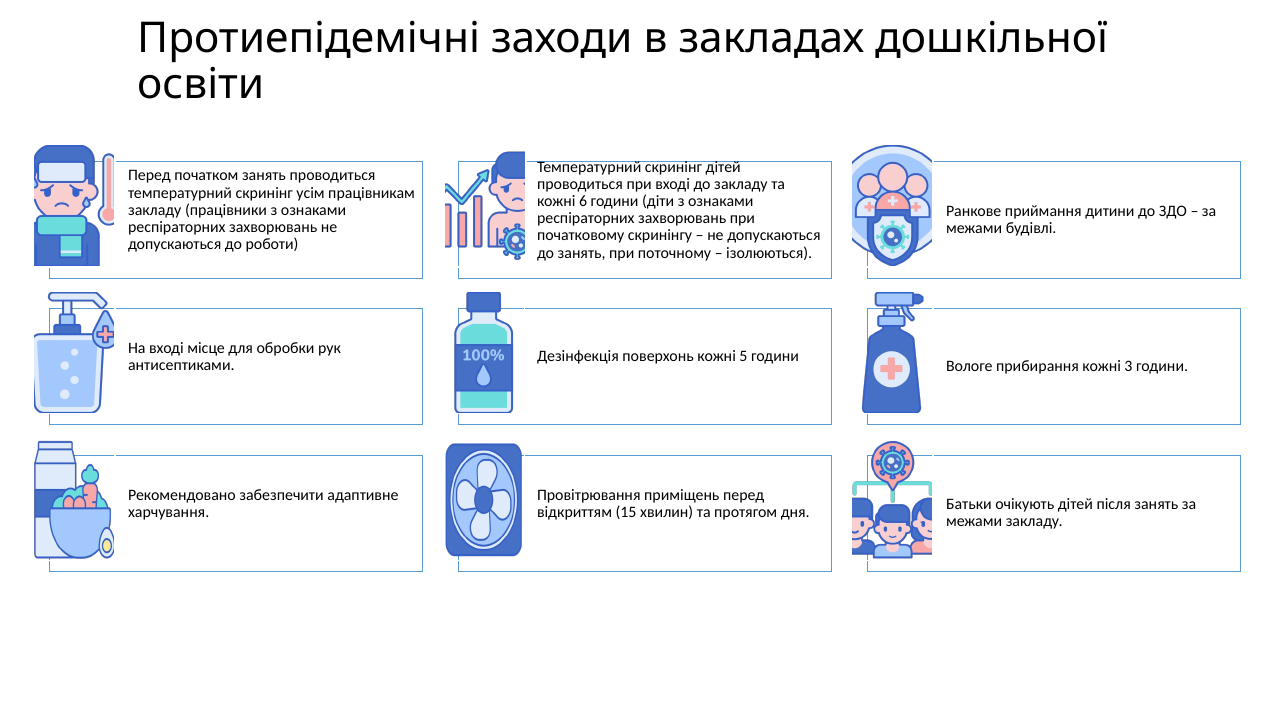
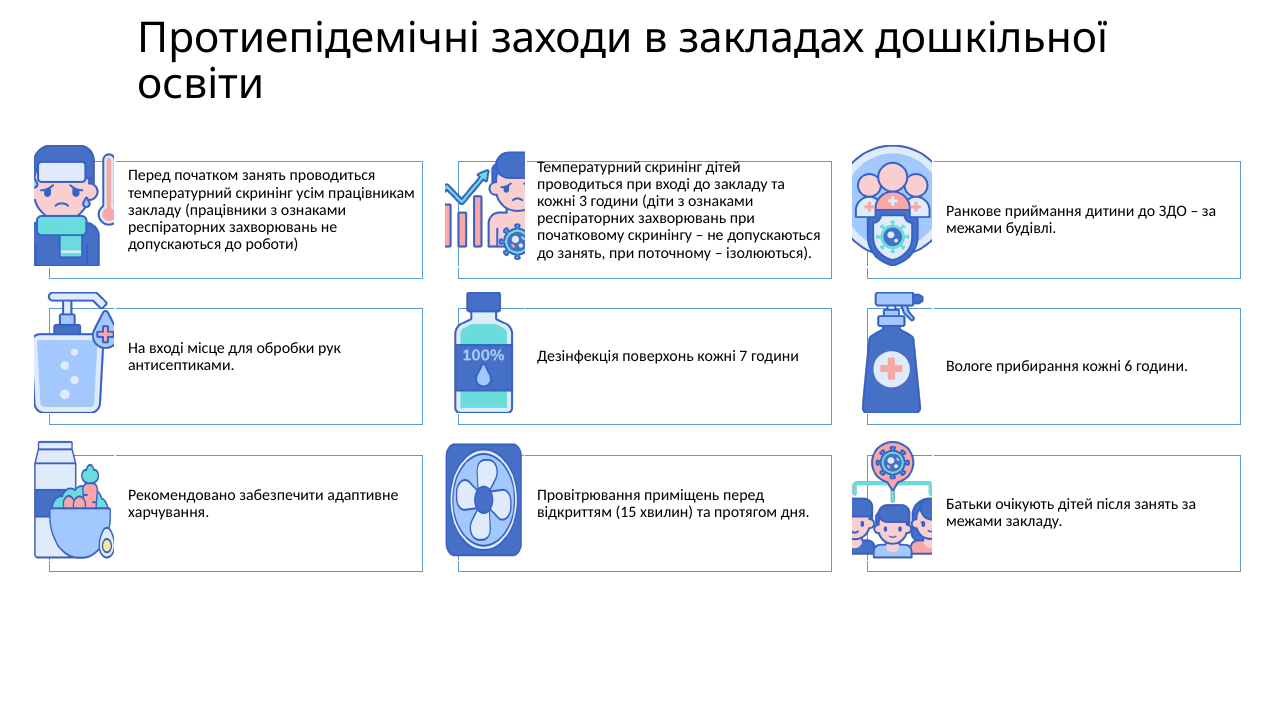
6: 6 -> 3
5: 5 -> 7
3: 3 -> 6
